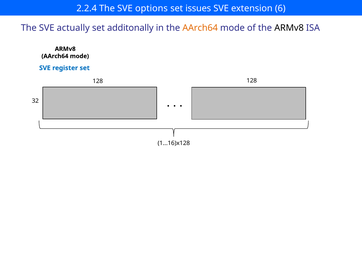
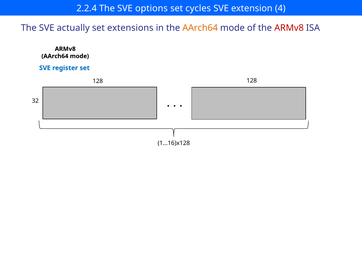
issues: issues -> cycles
6: 6 -> 4
additonally: additonally -> extensions
ARMv8 at (289, 28) colour: black -> red
